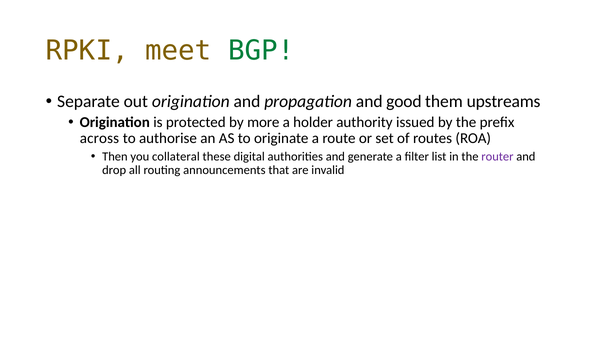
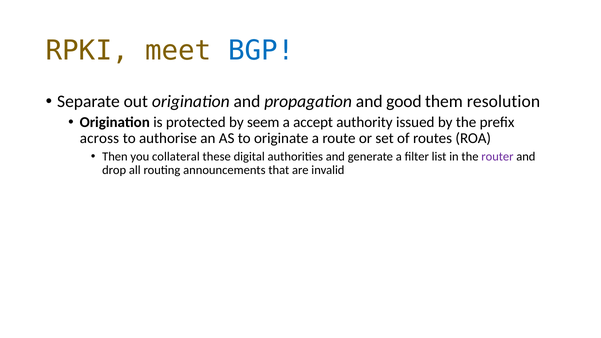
BGP colour: green -> blue
upstreams: upstreams -> resolution
more: more -> seem
holder: holder -> accept
